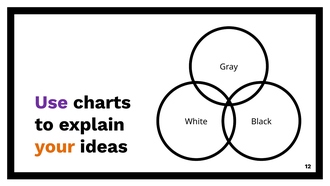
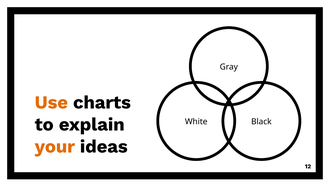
Use colour: purple -> orange
